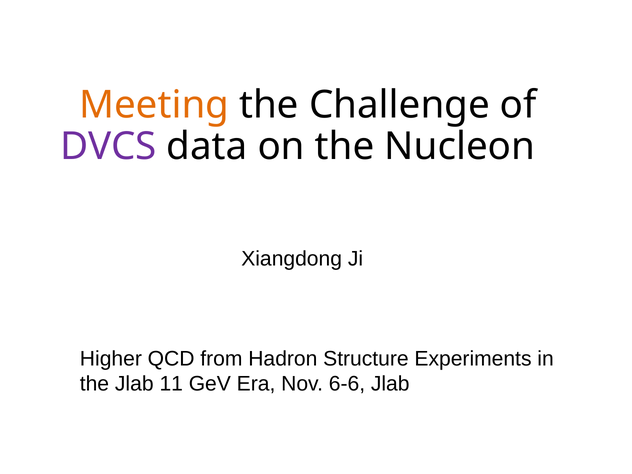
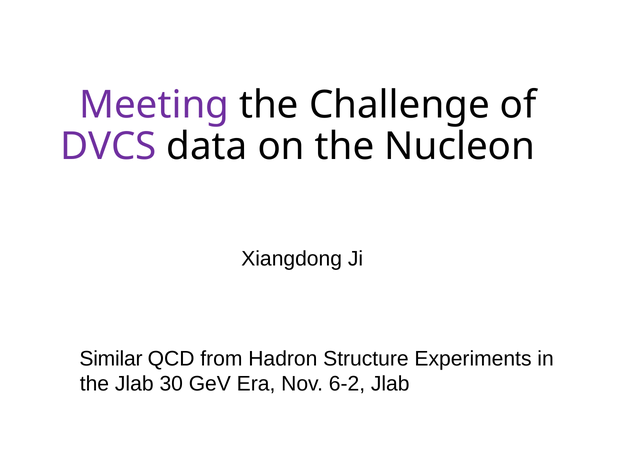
Meeting colour: orange -> purple
Higher: Higher -> Similar
11: 11 -> 30
6-6: 6-6 -> 6-2
